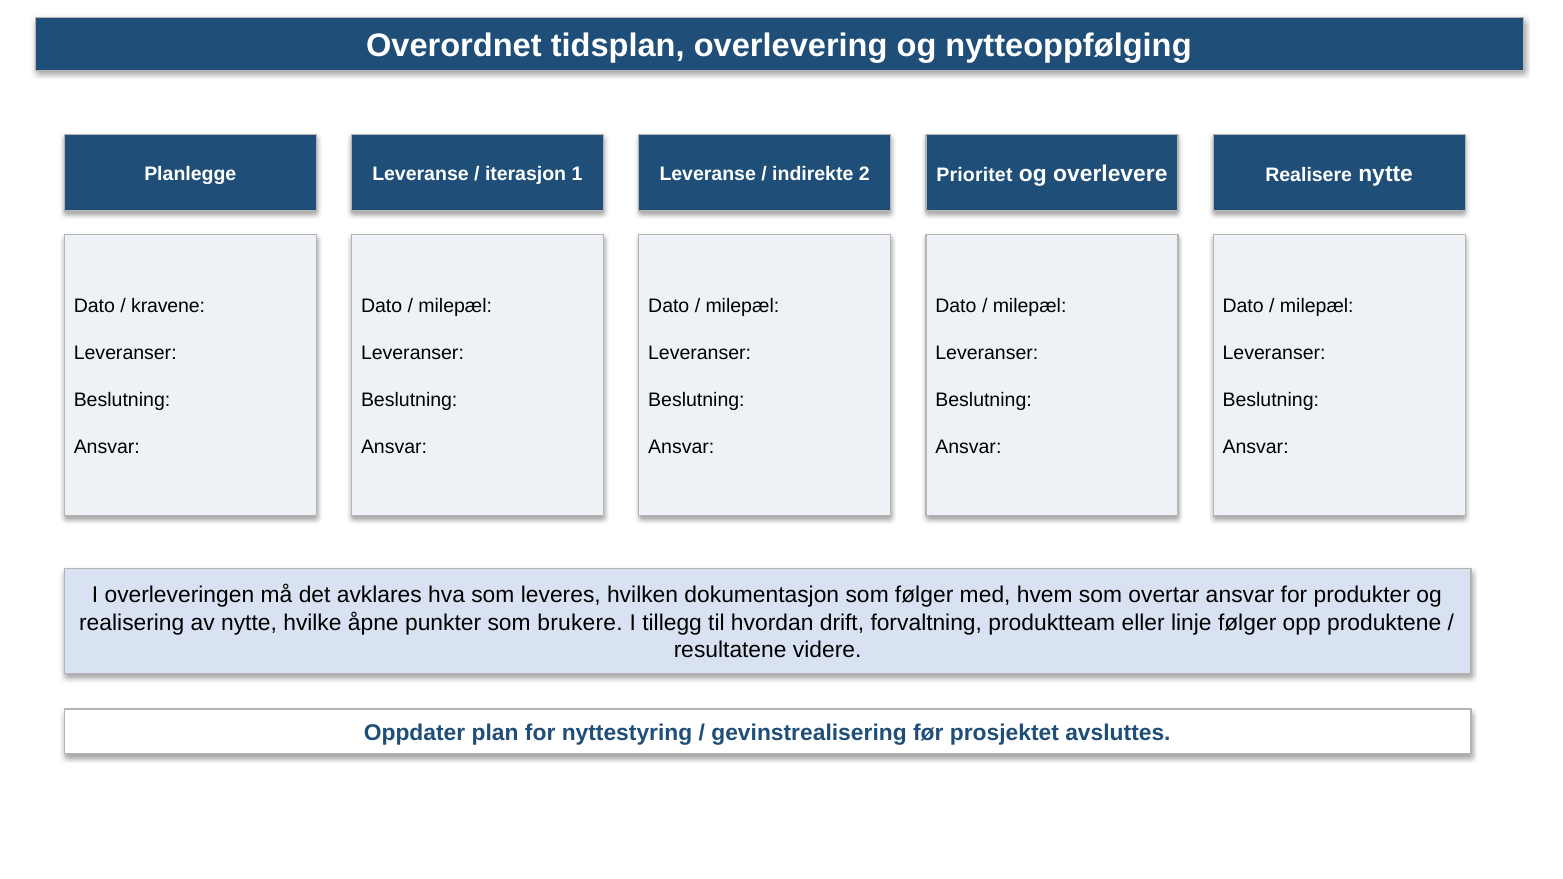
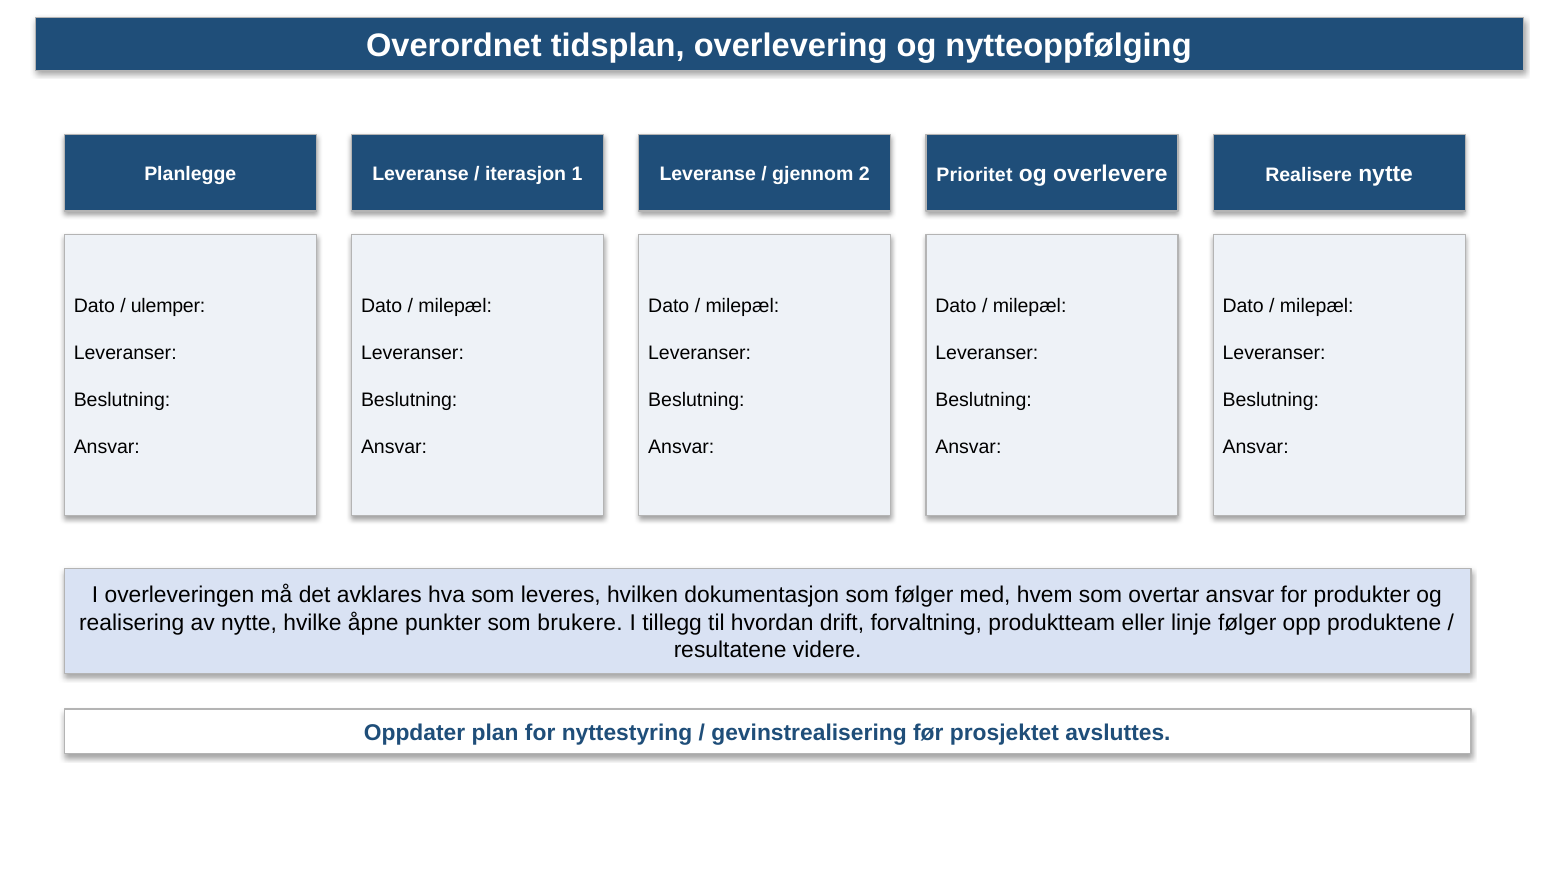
indirekte: indirekte -> gjennom
kravene: kravene -> ulemper
